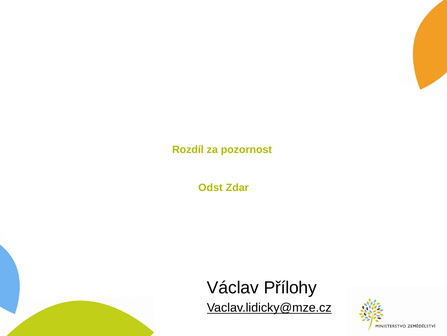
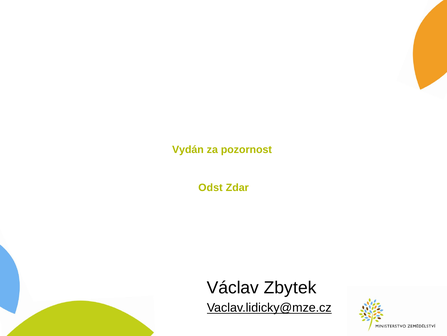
Rozdíl: Rozdíl -> Vydán
Přílohy: Přílohy -> Zbytek
